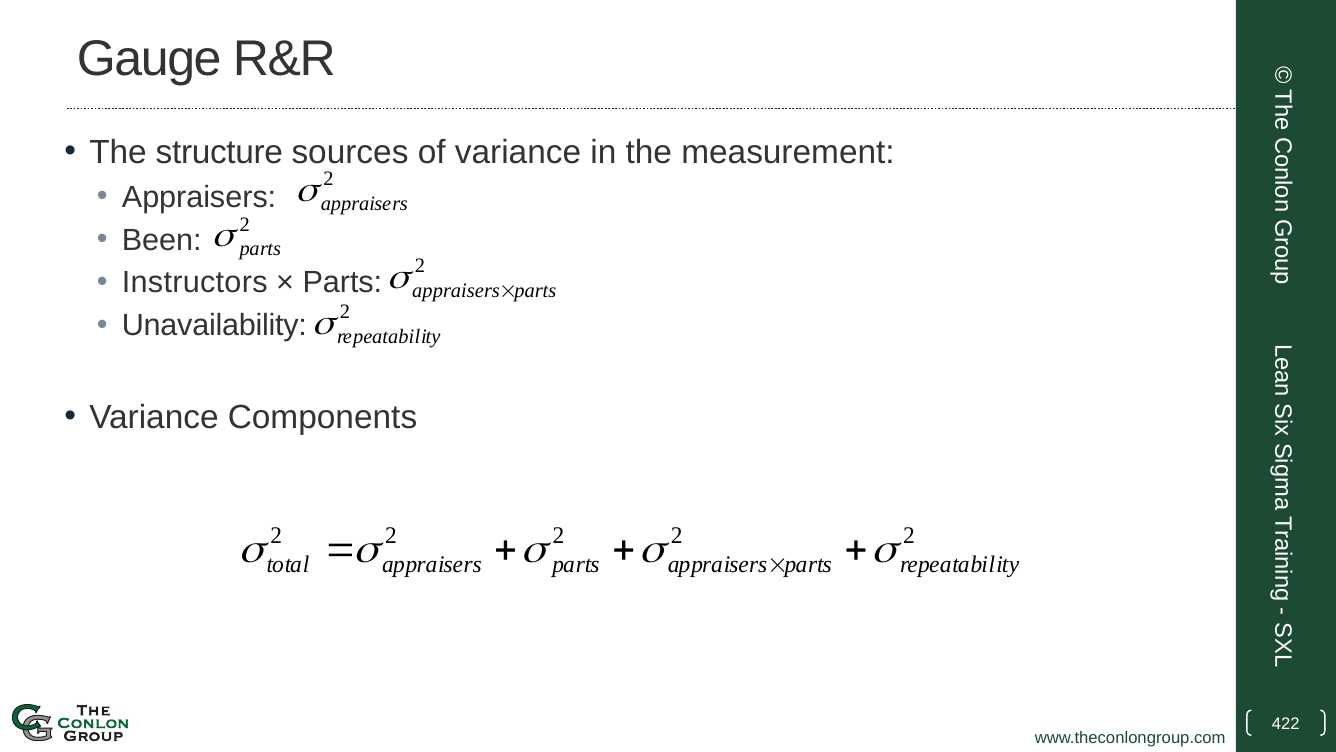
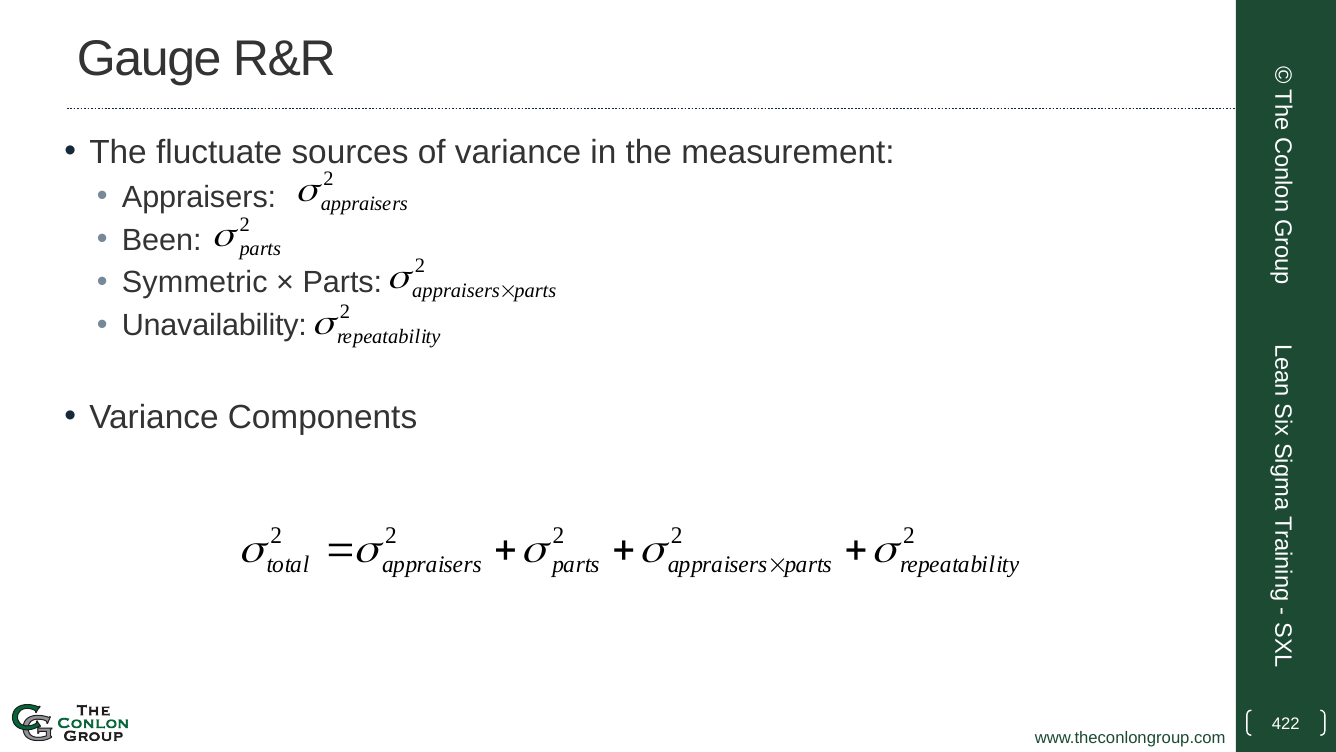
structure: structure -> fluctuate
Instructors: Instructors -> Symmetric
